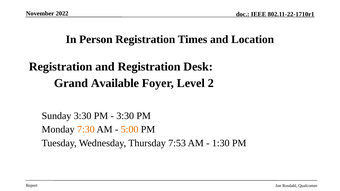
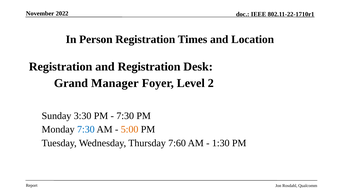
Available: Available -> Manager
3:30 at (125, 116): 3:30 -> 7:30
7:30 at (86, 130) colour: orange -> blue
7:53: 7:53 -> 7:60
